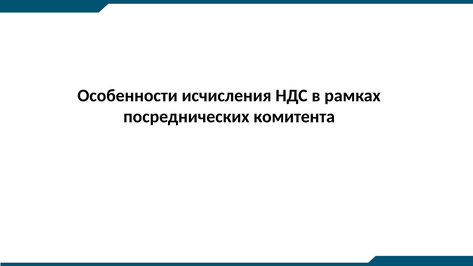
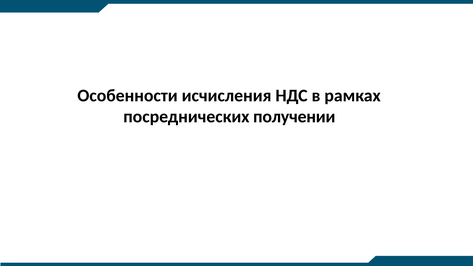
комитента: комитента -> получении
